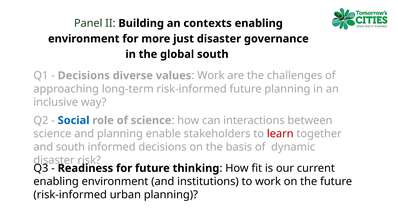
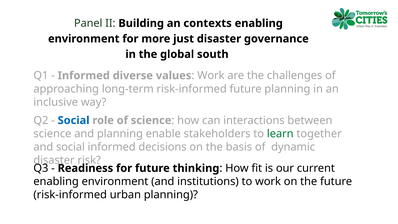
Decisions at (84, 76): Decisions -> Informed
learn colour: red -> green
and south: south -> social
